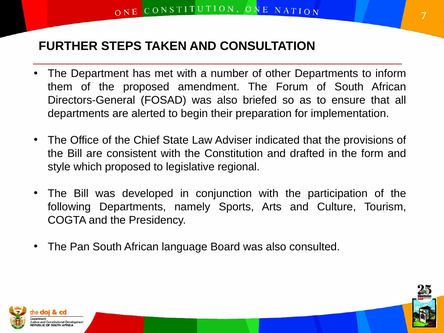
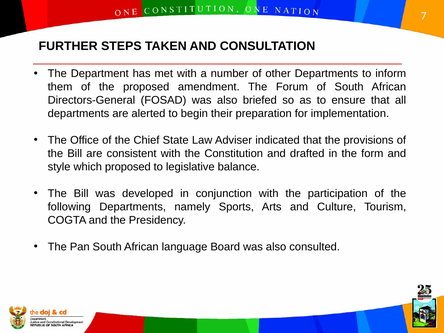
regional: regional -> balance
